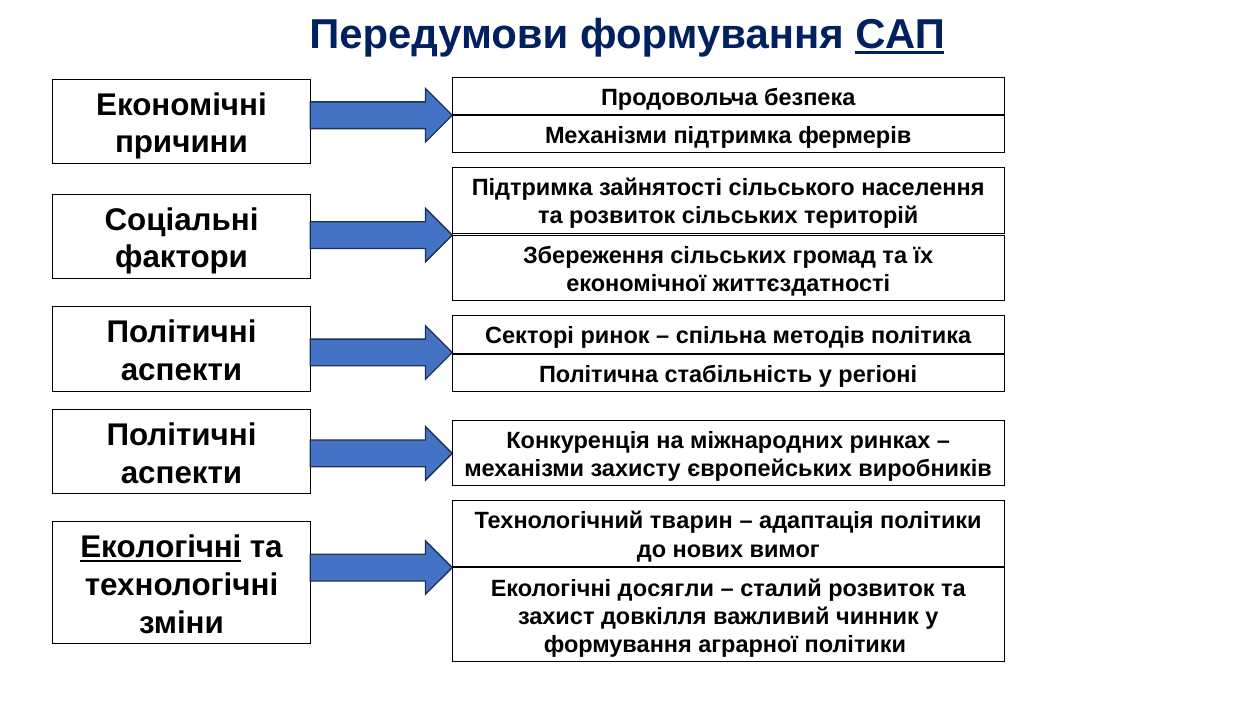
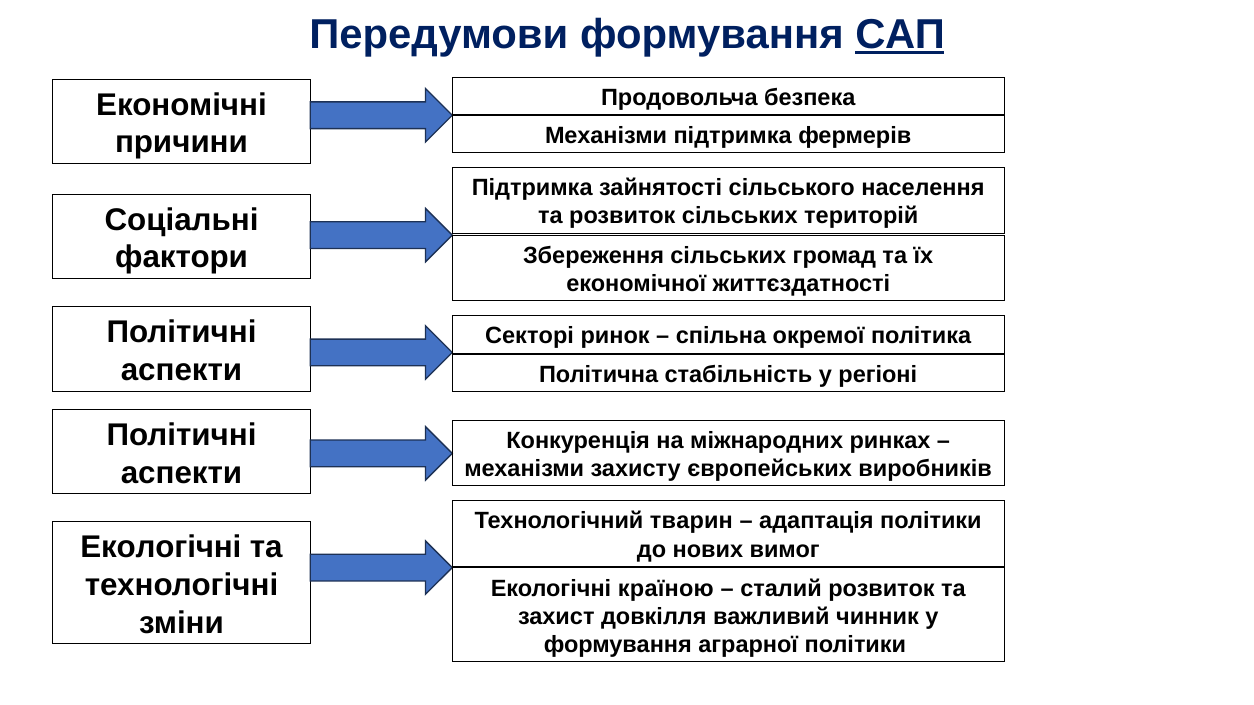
методів: методів -> окремої
Екологічні at (161, 548) underline: present -> none
досягли: досягли -> країною
